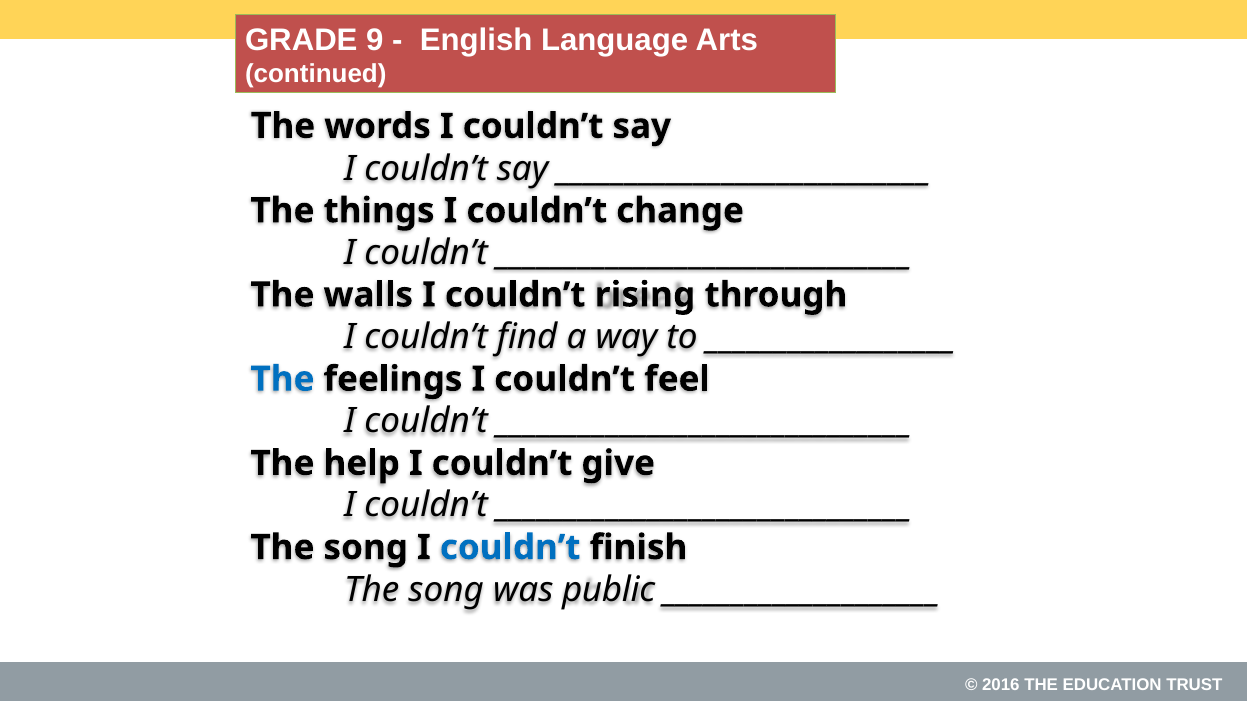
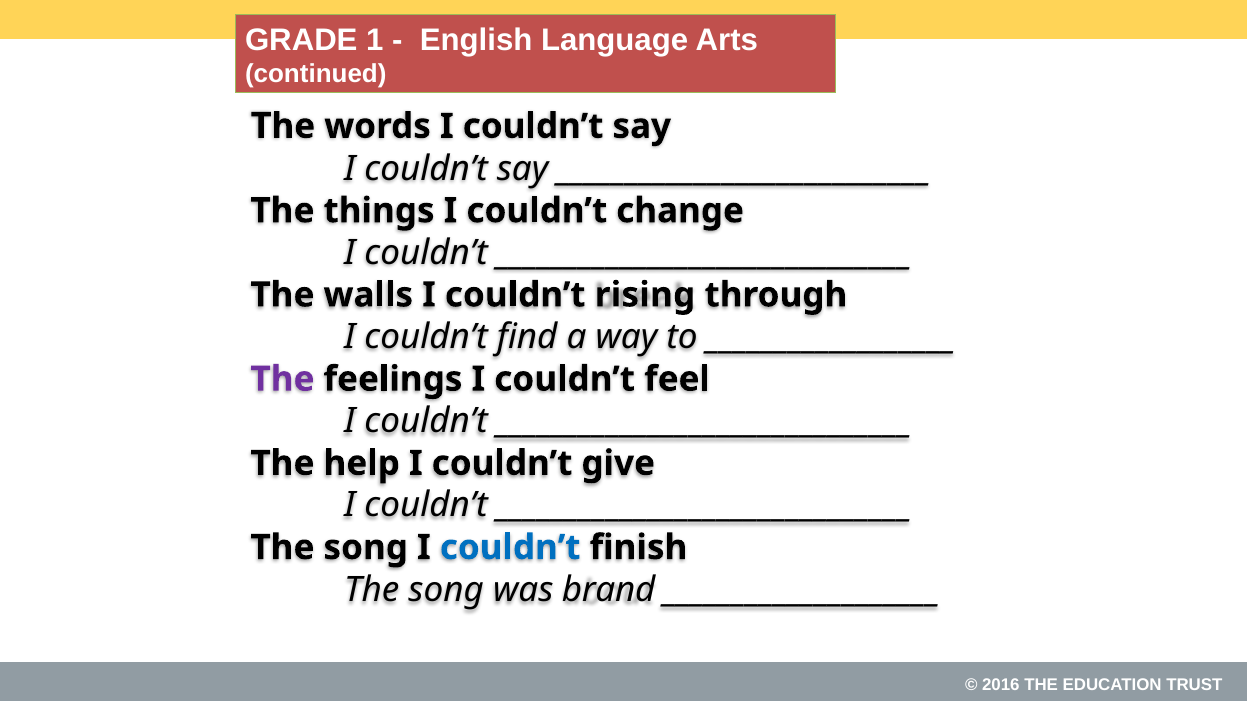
9: 9 -> 1
The at (283, 379) colour: blue -> purple
public: public -> brand
